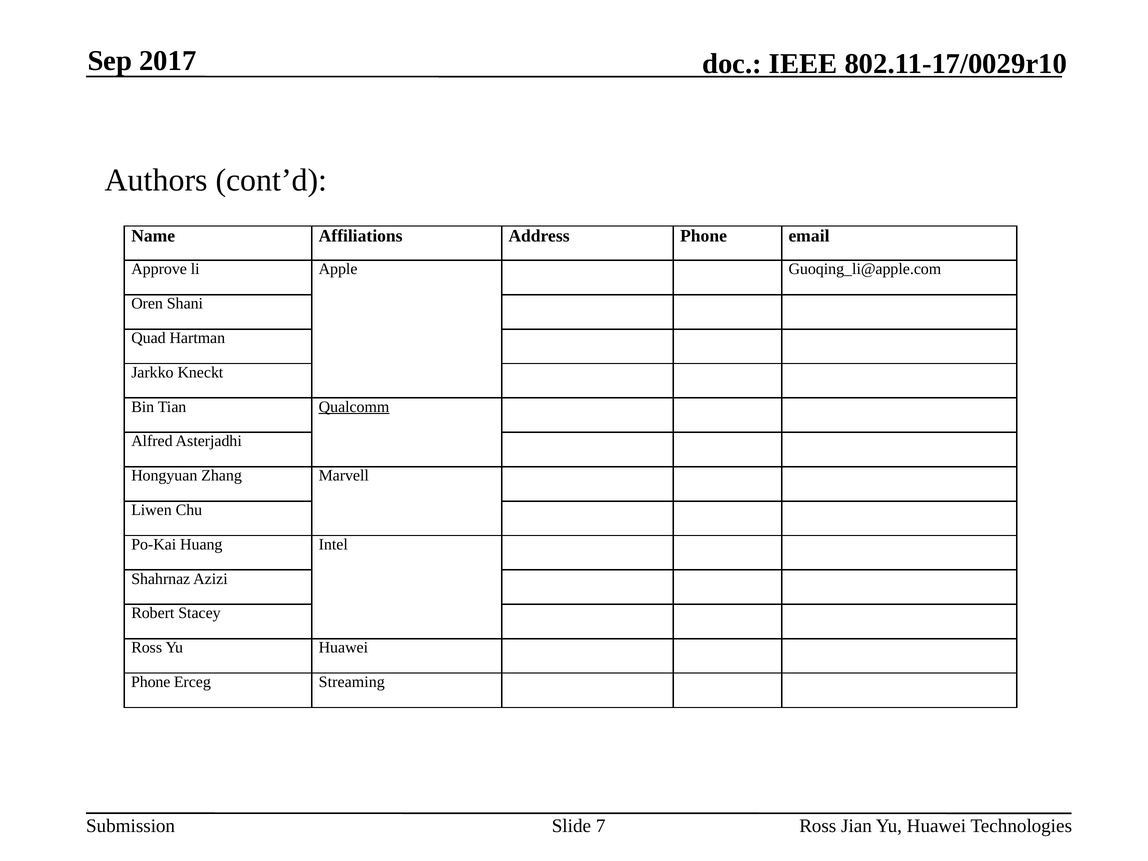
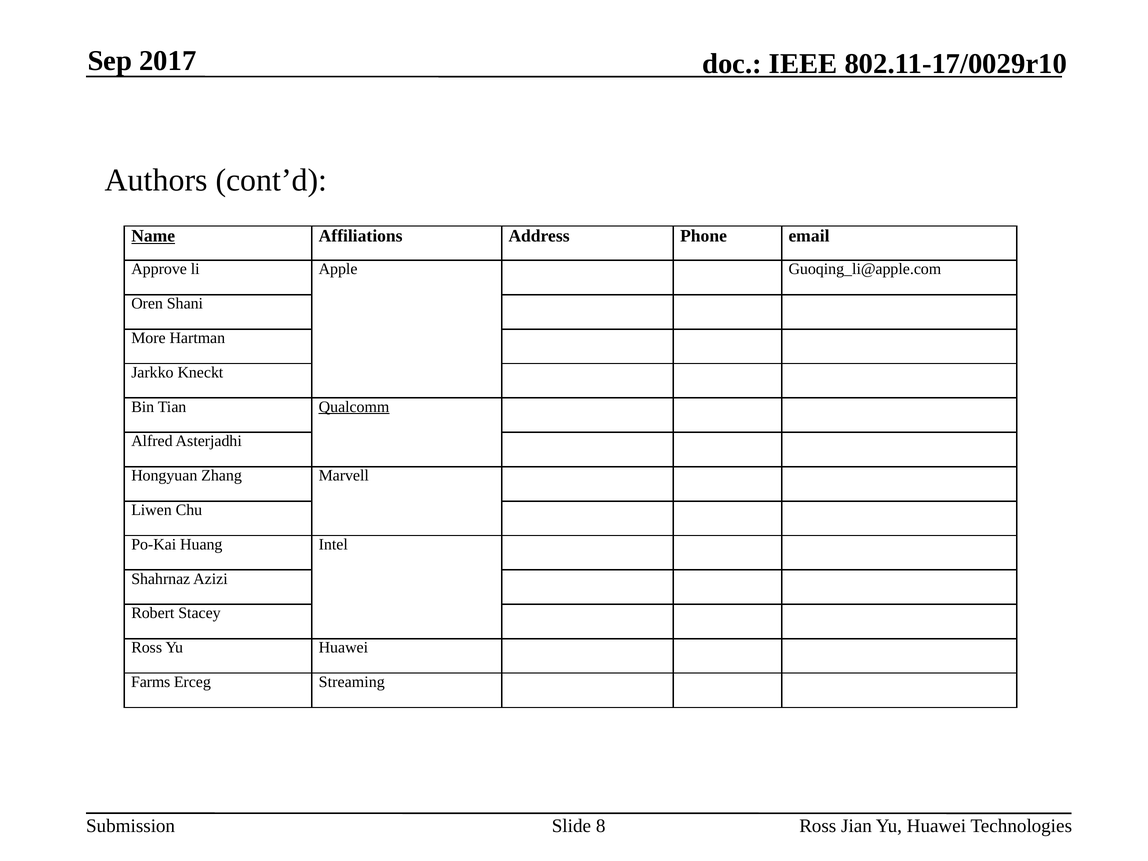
Name underline: none -> present
Quad: Quad -> More
Phone at (151, 682): Phone -> Farms
7: 7 -> 8
